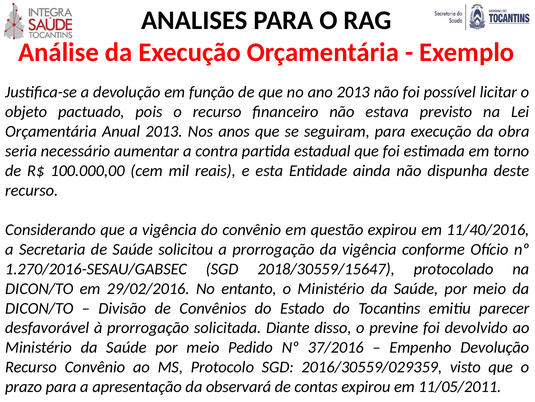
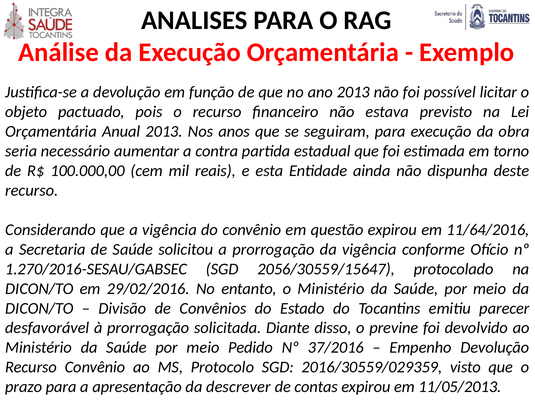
11/40/2016: 11/40/2016 -> 11/64/2016
2018/30559/15647: 2018/30559/15647 -> 2056/30559/15647
observará: observará -> descrever
11/05/2011: 11/05/2011 -> 11/05/2013
